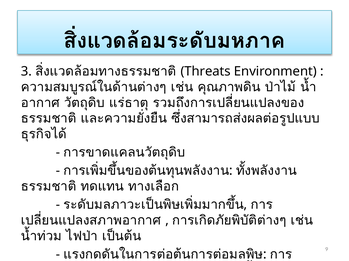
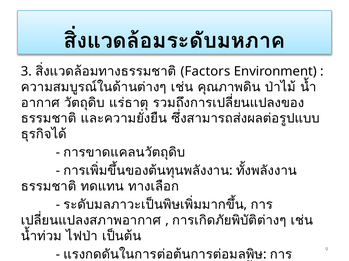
Threats: Threats -> Factors
